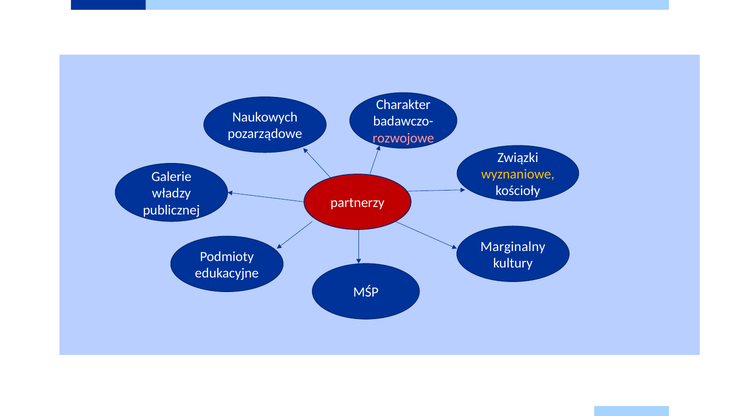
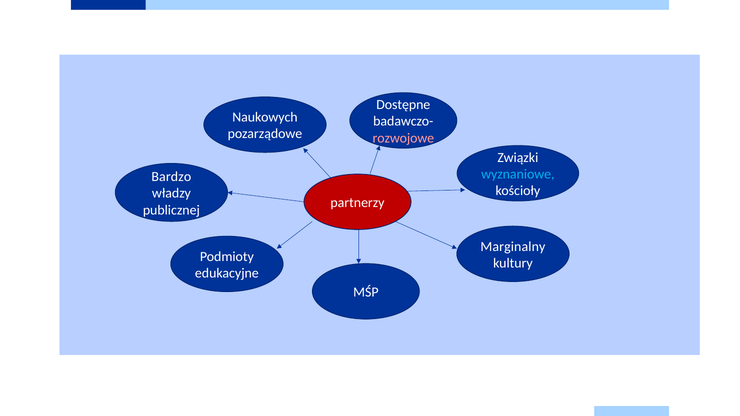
Charakter: Charakter -> Dostępne
wyznaniowe colour: yellow -> light blue
Galerie: Galerie -> Bardzo
